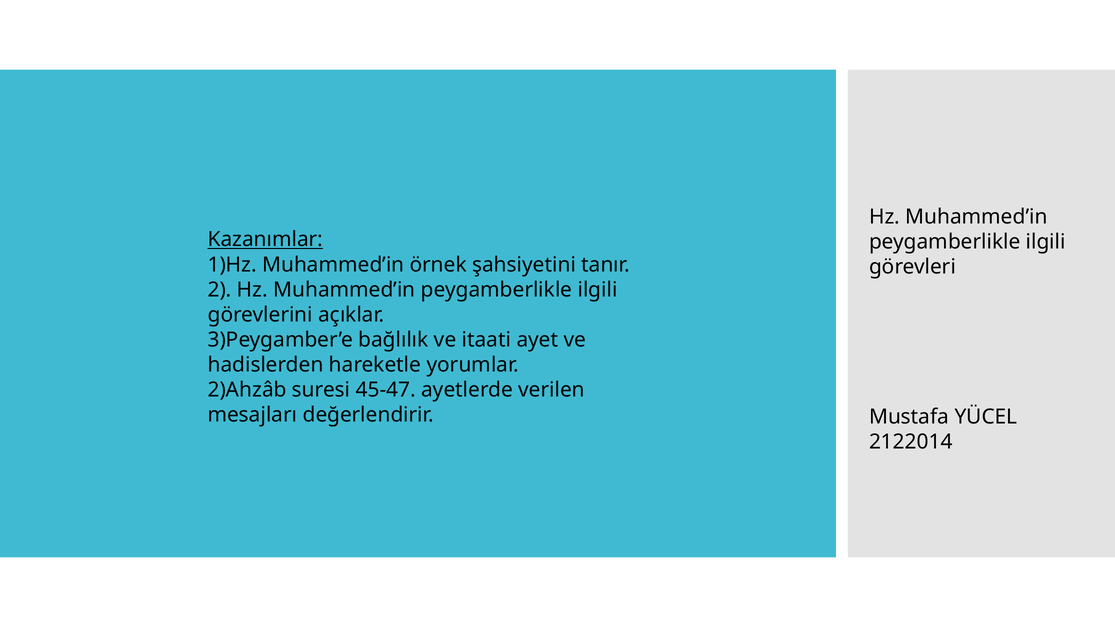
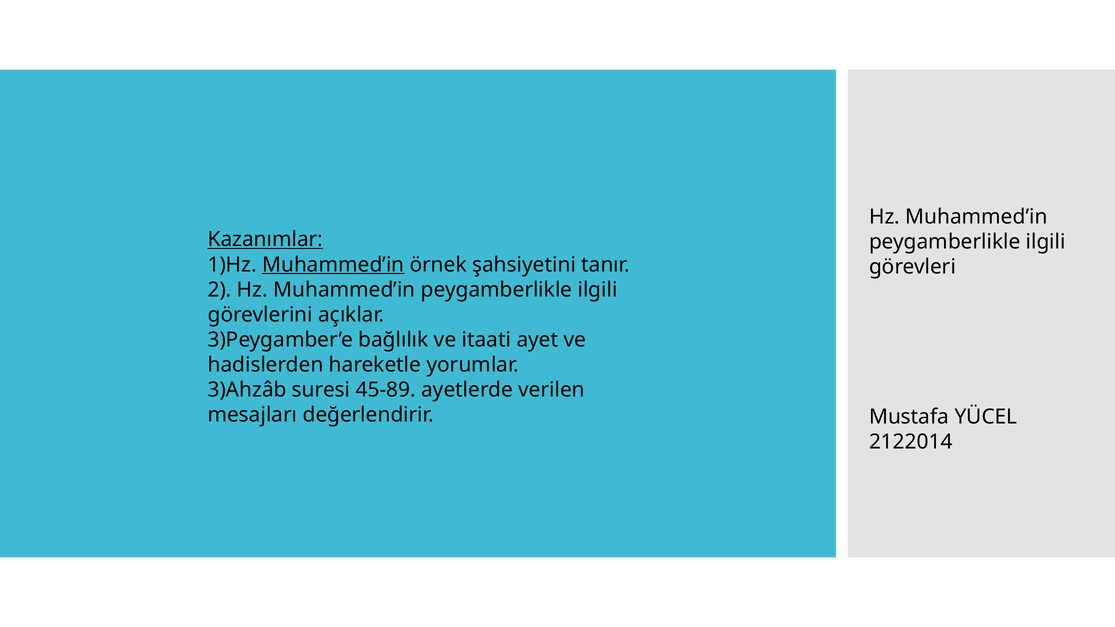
Muhammed’in at (333, 265) underline: none -> present
2)Ahzâb: 2)Ahzâb -> 3)Ahzâb
45-47: 45-47 -> 45-89
